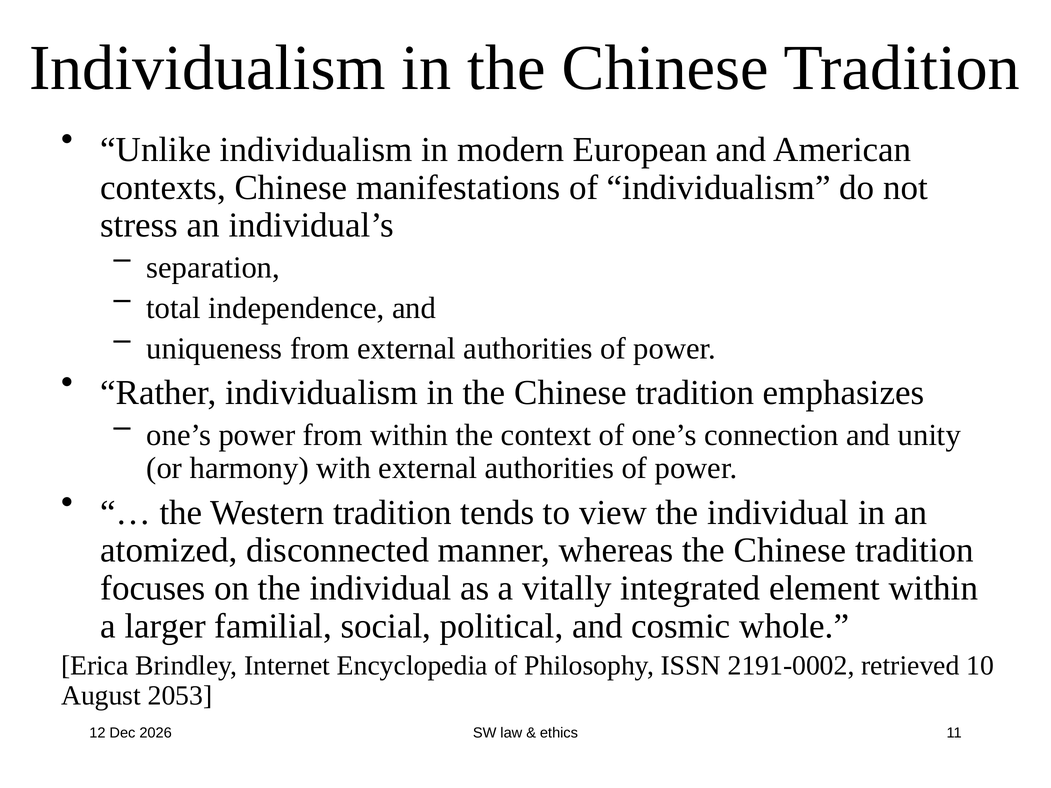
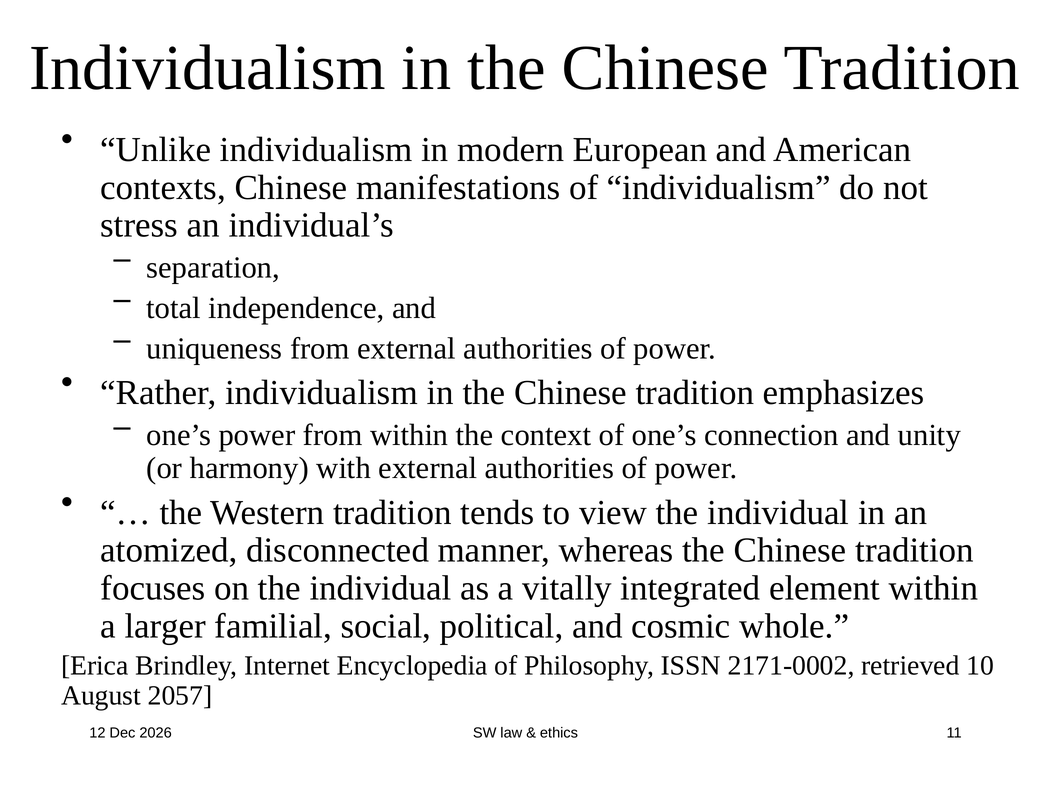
2191-0002: 2191-0002 -> 2171-0002
2053: 2053 -> 2057
